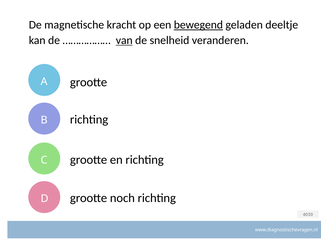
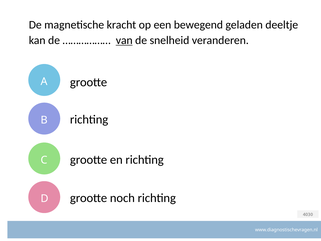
bewegend underline: present -> none
